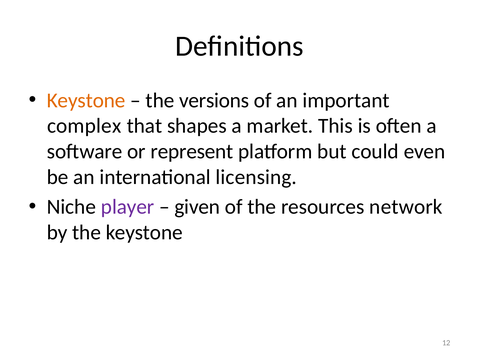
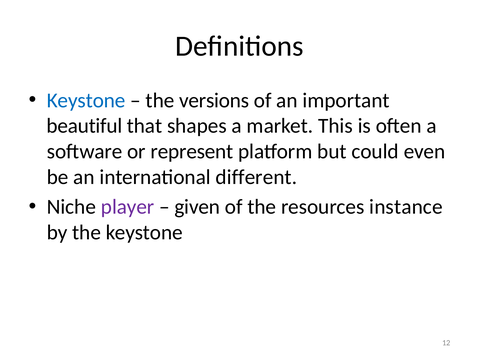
Keystone at (86, 100) colour: orange -> blue
complex: complex -> beautiful
licensing: licensing -> different
network: network -> instance
